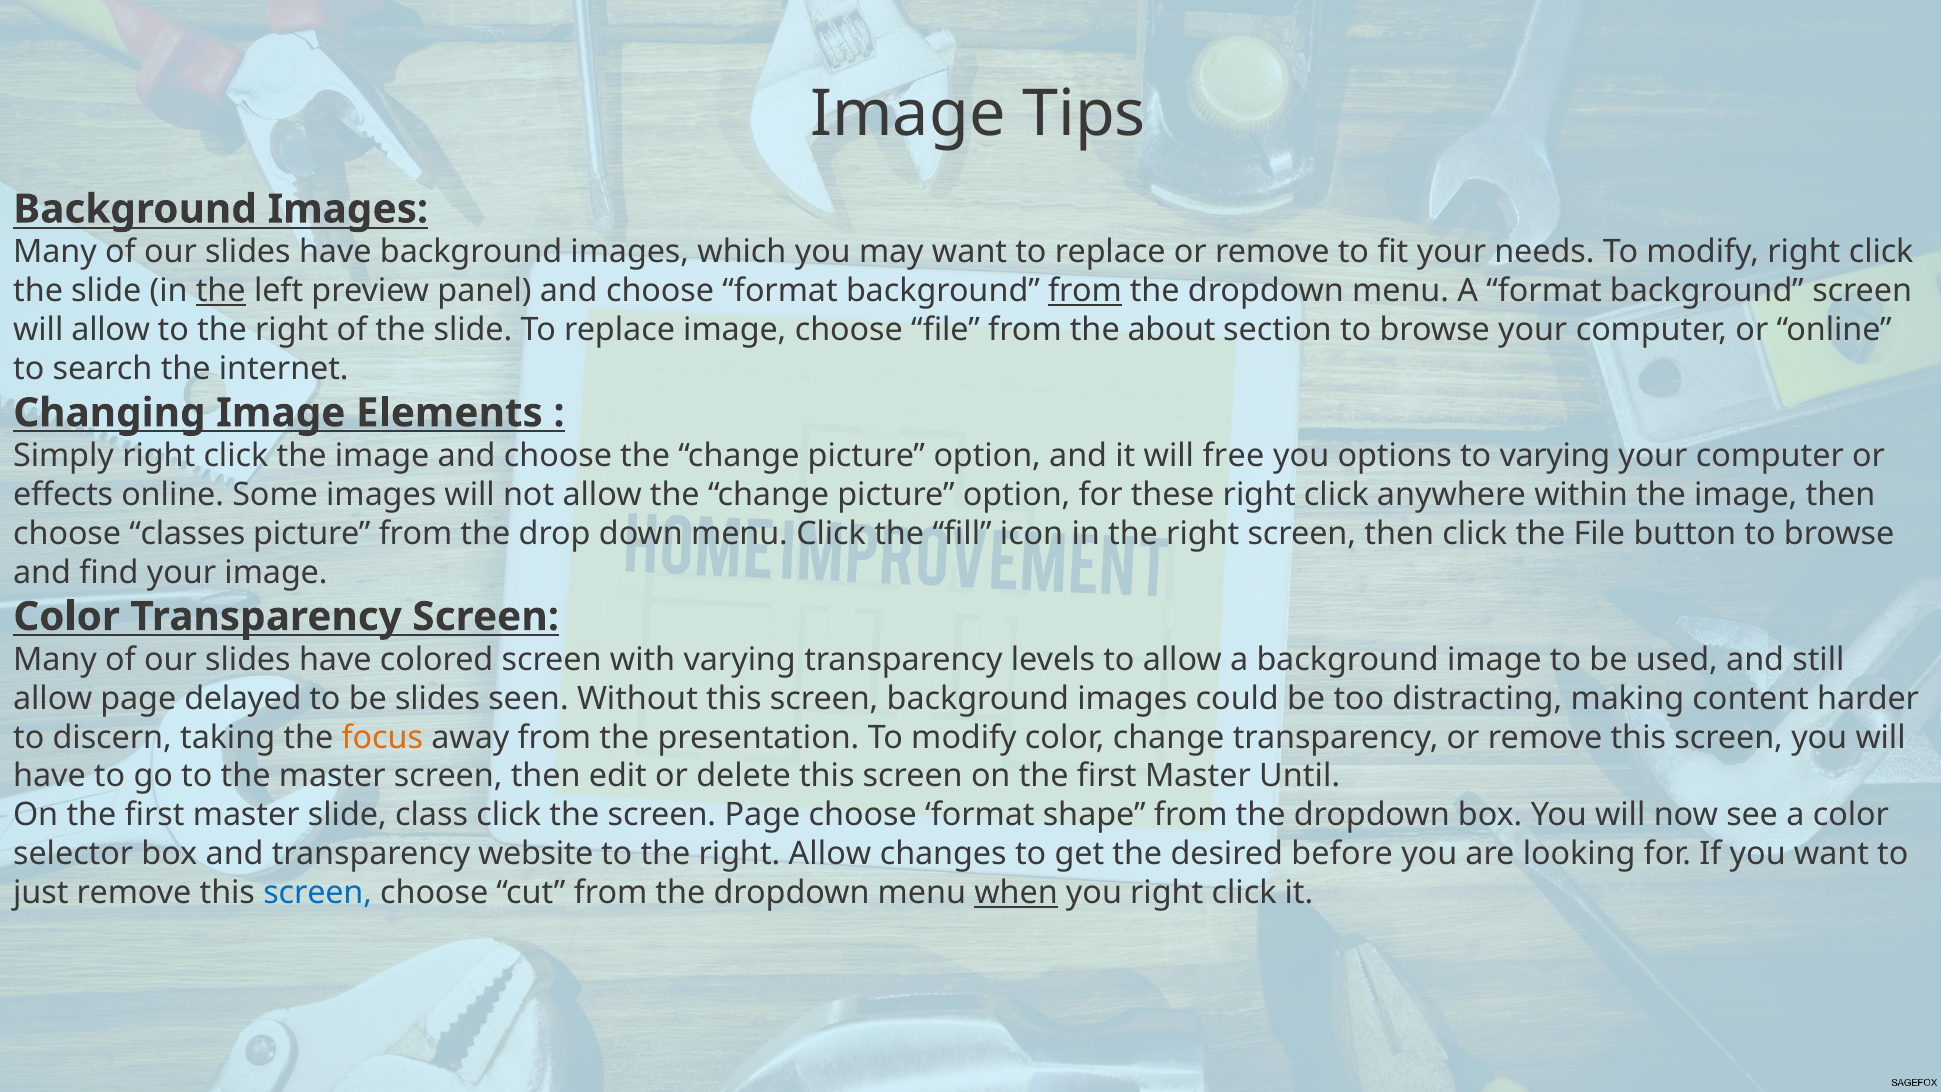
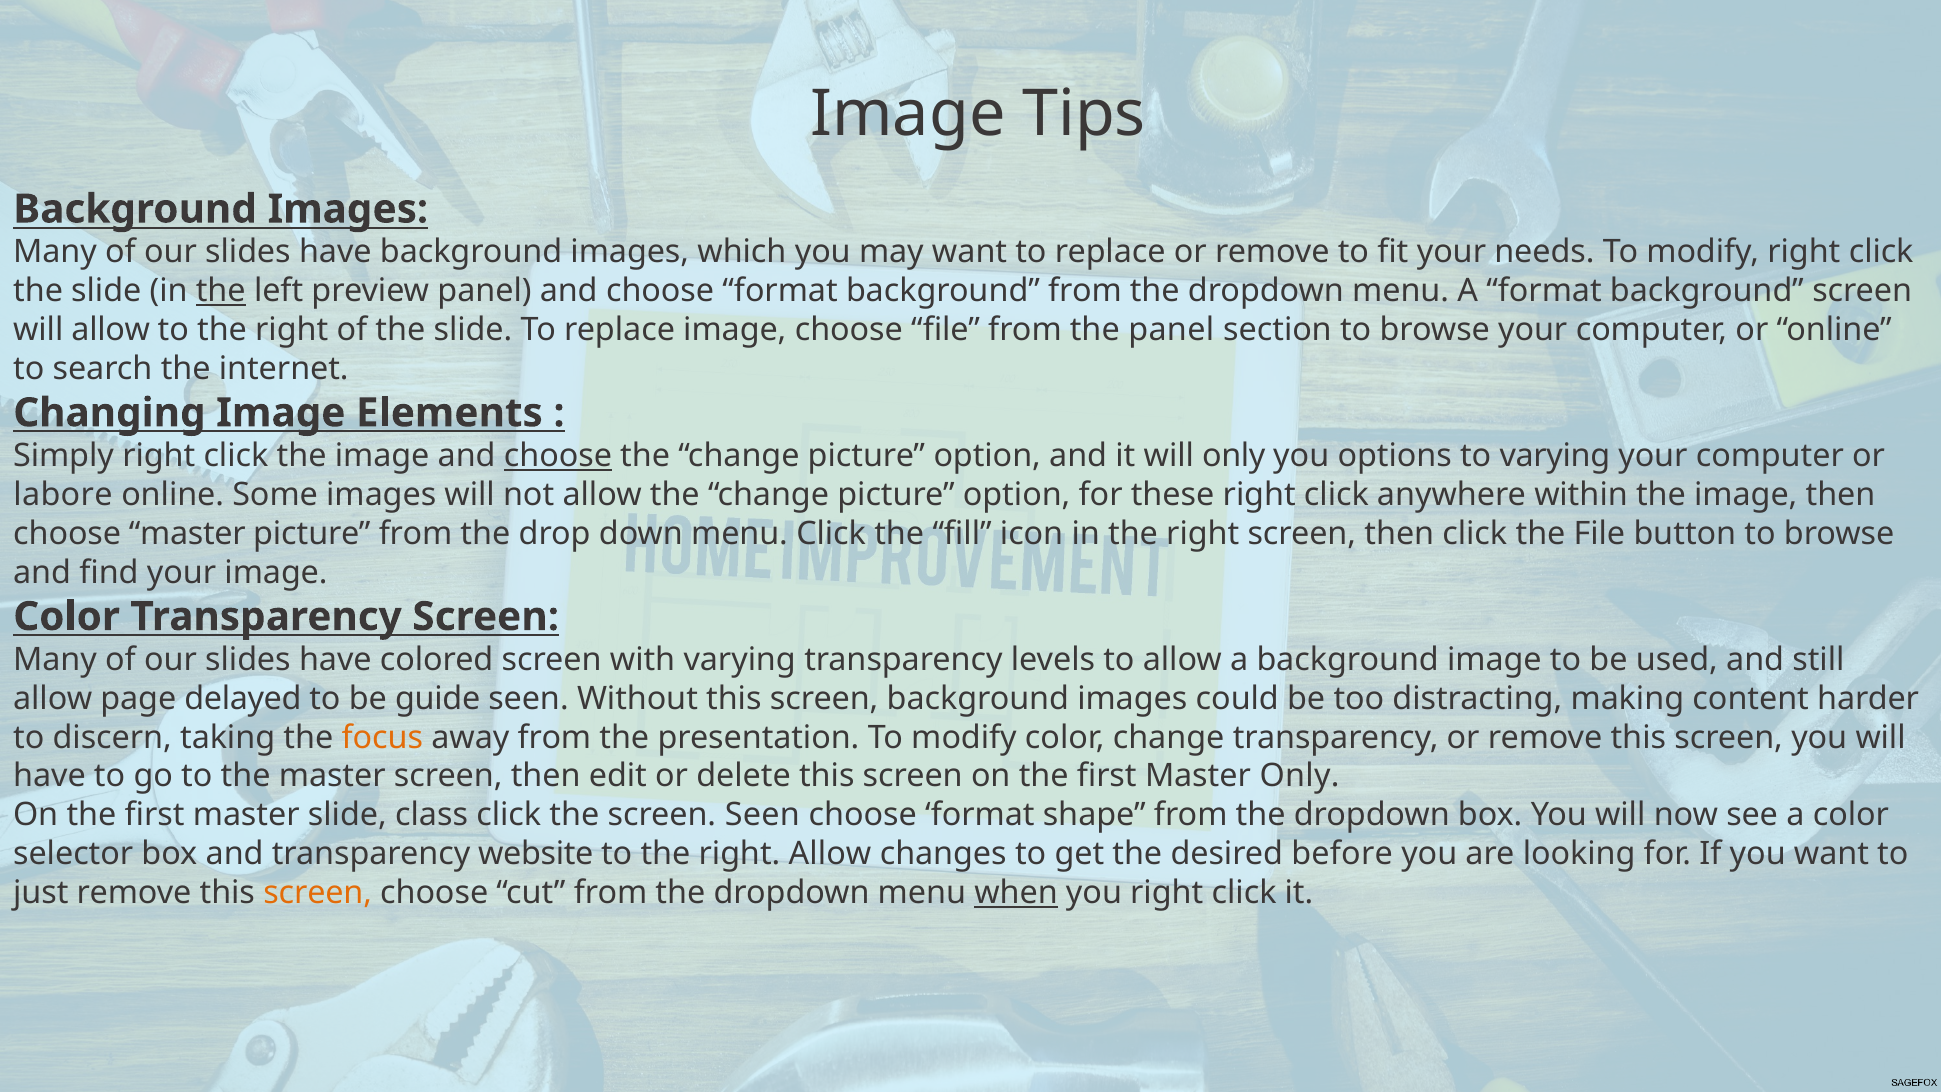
from at (1085, 291) underline: present -> none
the about: about -> panel
choose at (558, 456) underline: none -> present
will free: free -> only
effects: effects -> labore
choose classes: classes -> master
be slides: slides -> guide
Master Until: Until -> Only
screen Page: Page -> Seen
screen at (318, 893) colour: blue -> orange
